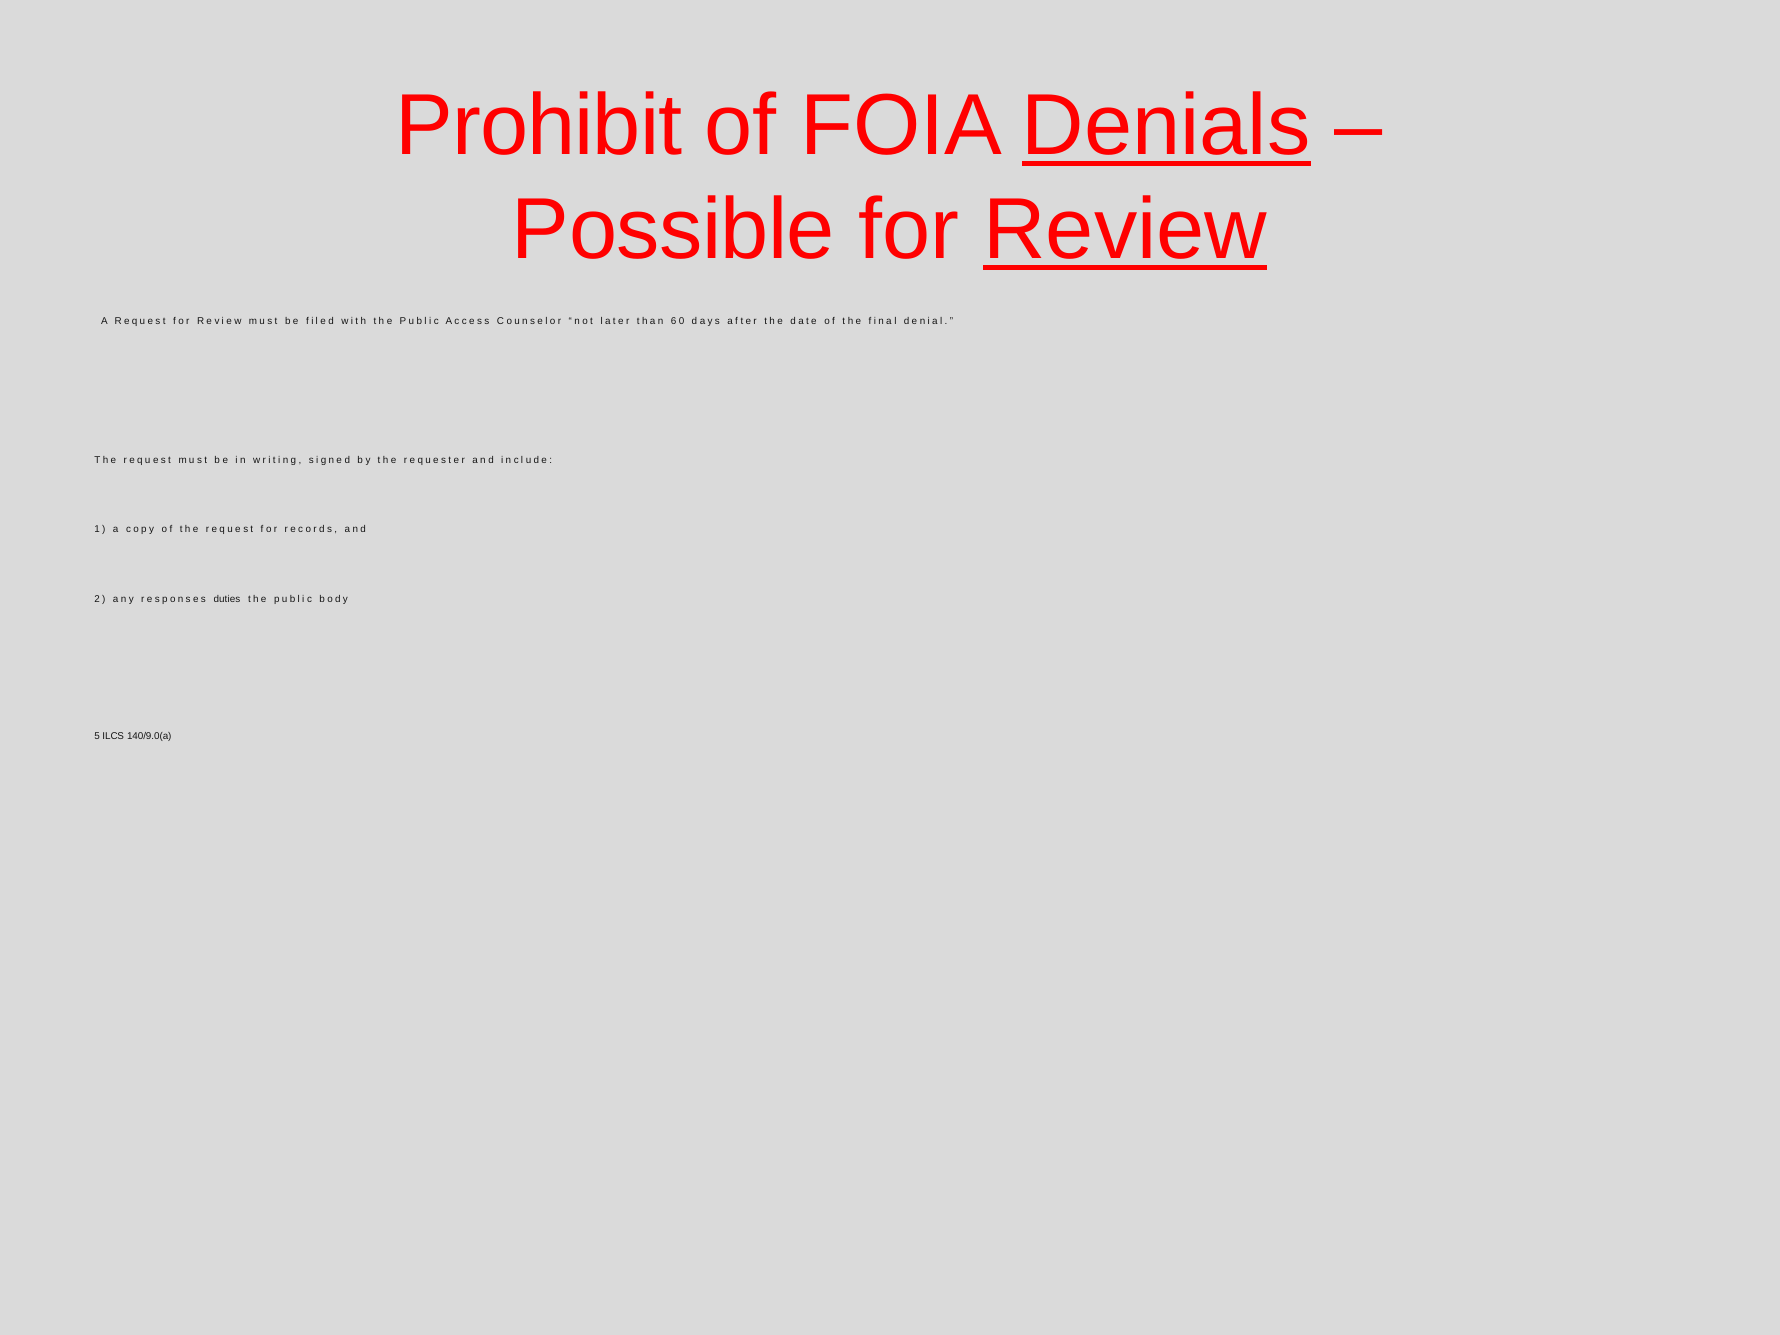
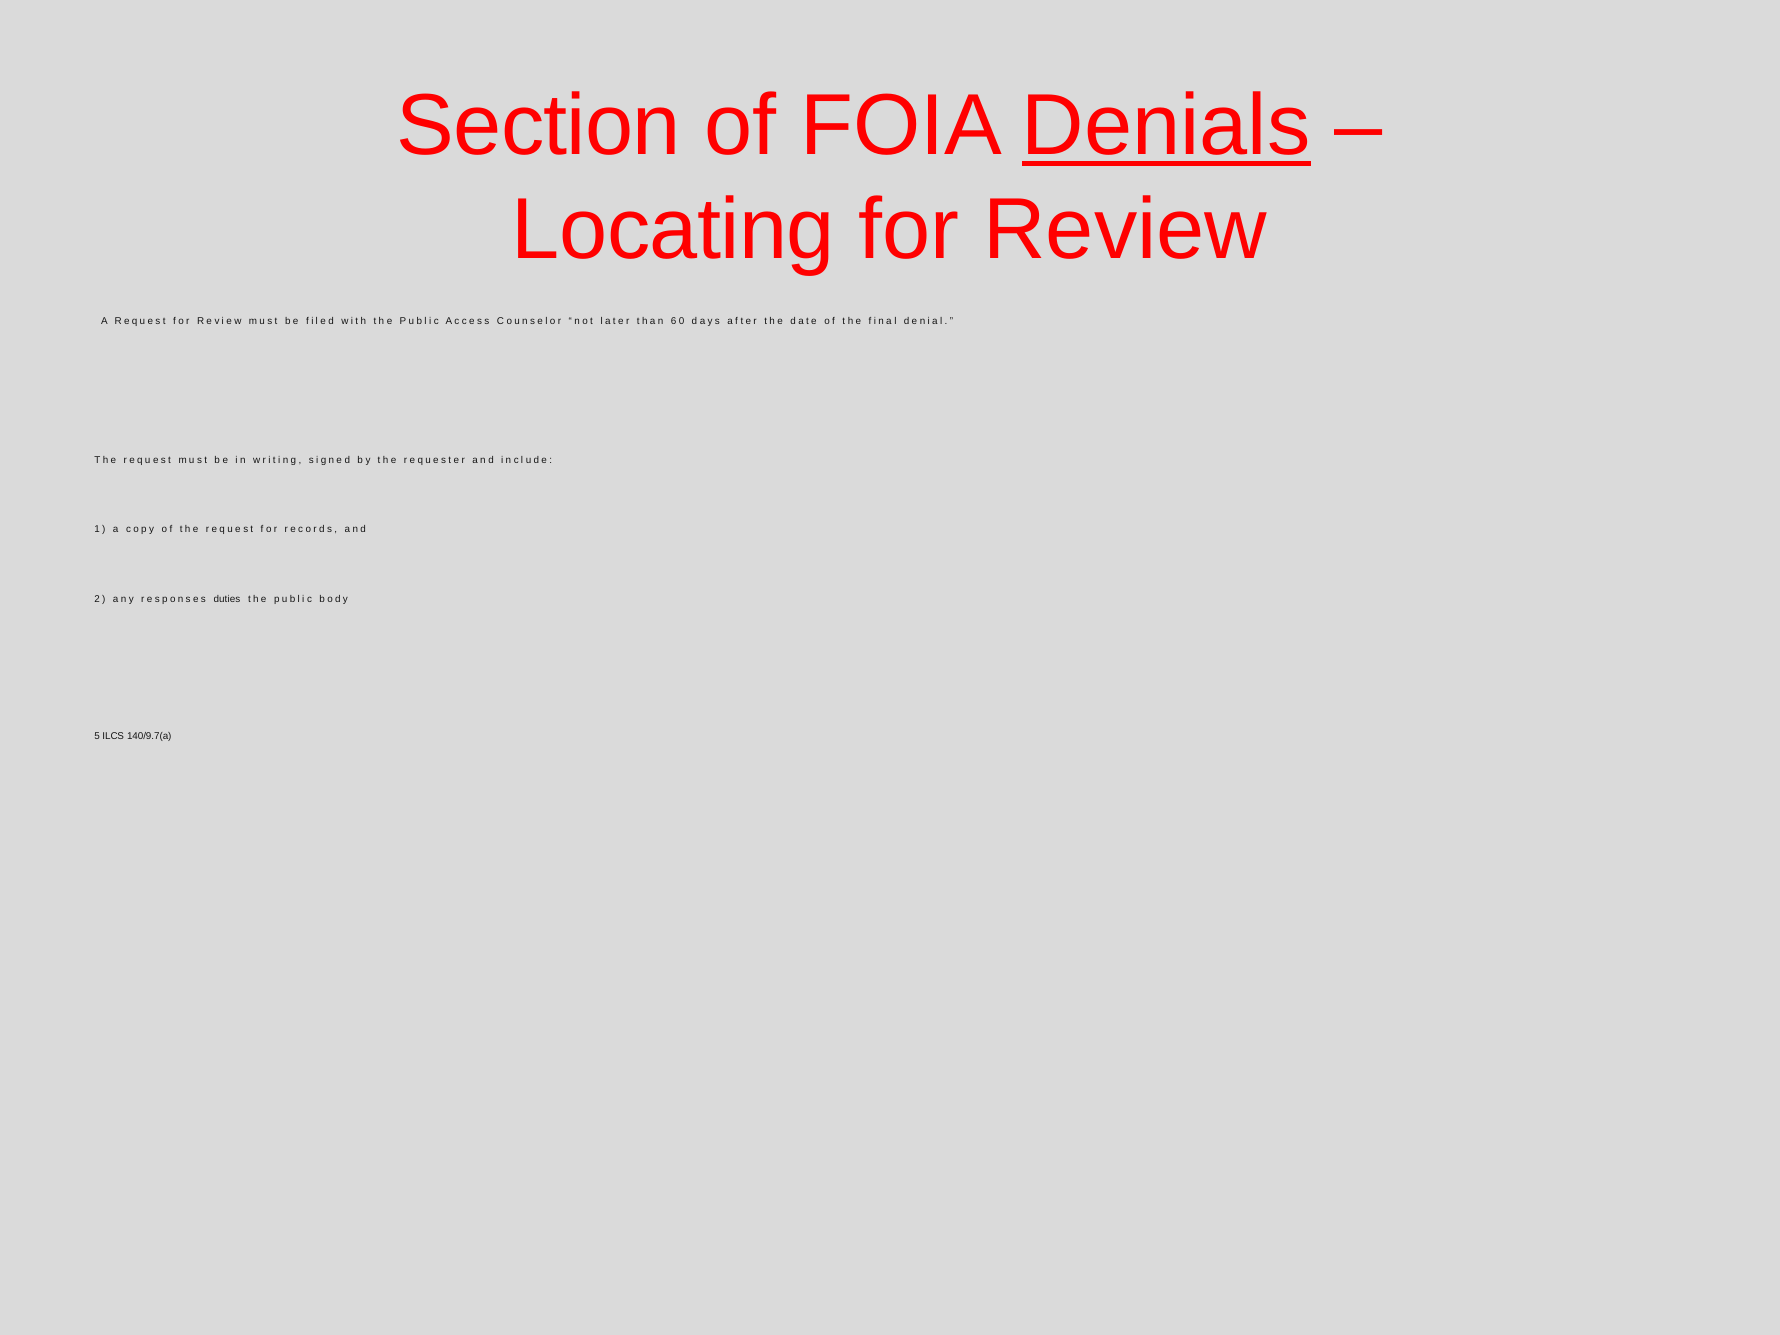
Prohibit: Prohibit -> Section
Possible: Possible -> Locating
Review underline: present -> none
140/9.0(a: 140/9.0(a -> 140/9.7(a
